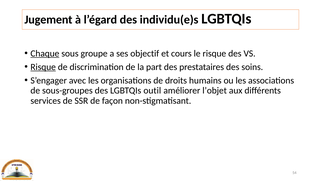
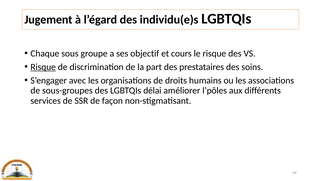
Chaque underline: present -> none
outil: outil -> délai
l’objet: l’objet -> l’pôles
